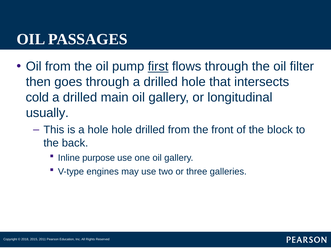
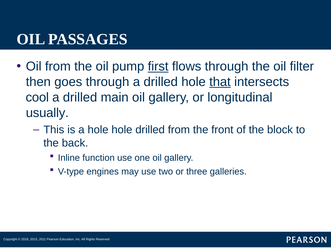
that underline: none -> present
cold: cold -> cool
purpose: purpose -> function
